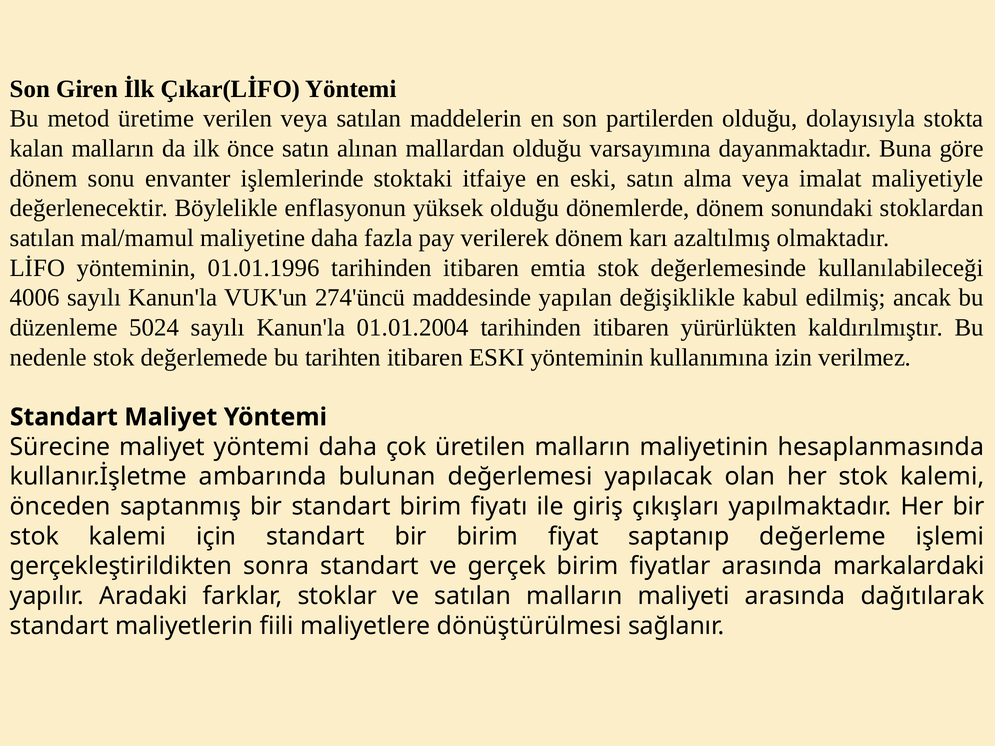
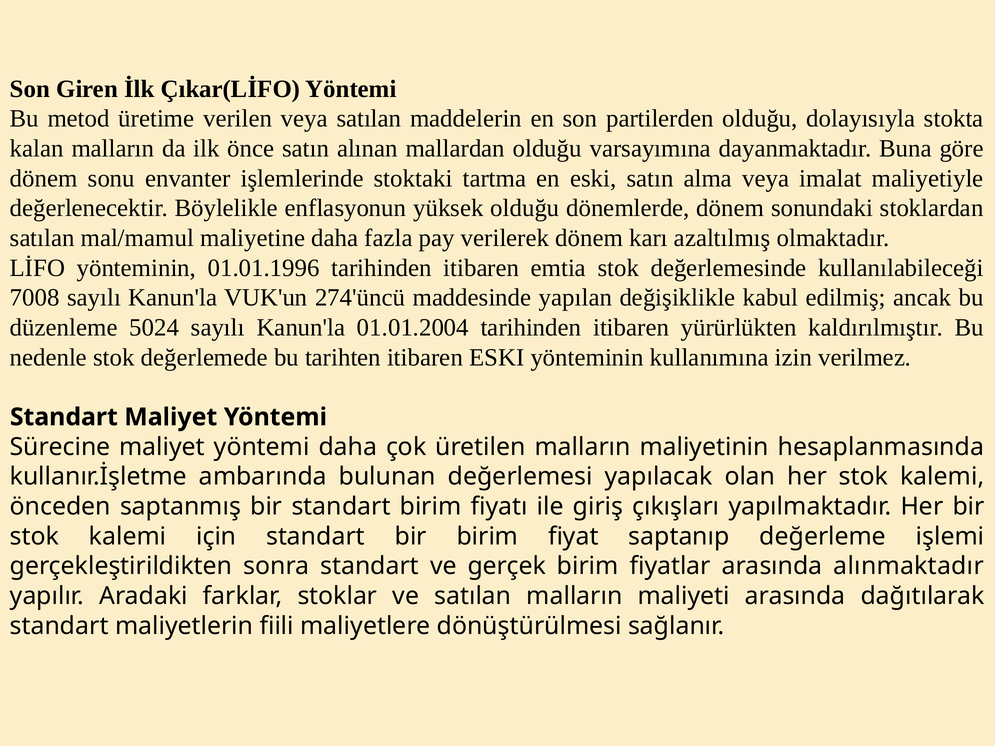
itfaiye: itfaiye -> tartma
4006: 4006 -> 7008
markalardaki: markalardaki -> alınmaktadır
